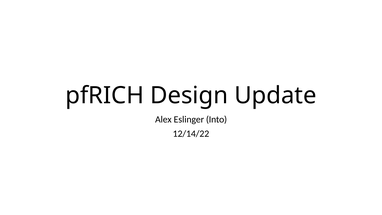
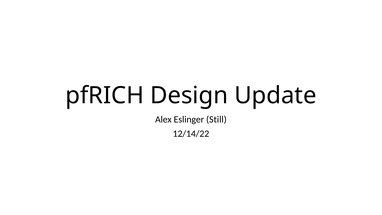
Into: Into -> Still
